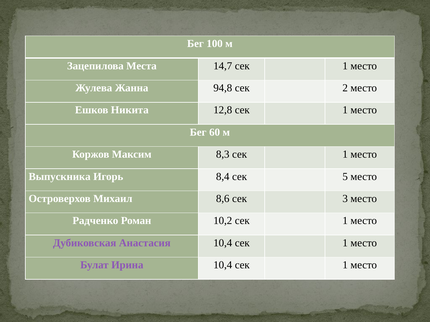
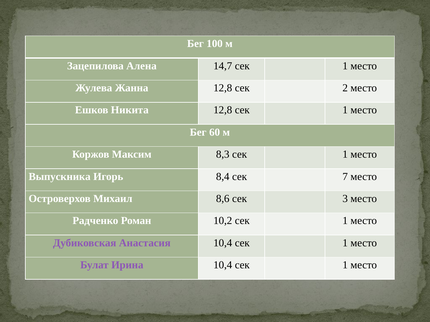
Места: Места -> Алена
Жанна 94,8: 94,8 -> 12,8
5: 5 -> 7
